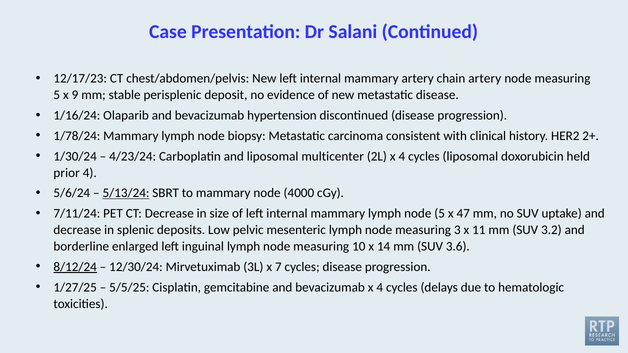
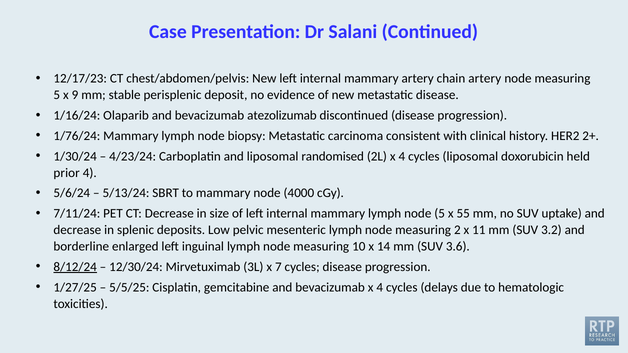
hypertension: hypertension -> atezolizumab
1/78/24: 1/78/24 -> 1/76/24
multicenter: multicenter -> randomised
5/13/24 underline: present -> none
47: 47 -> 55
3: 3 -> 2
